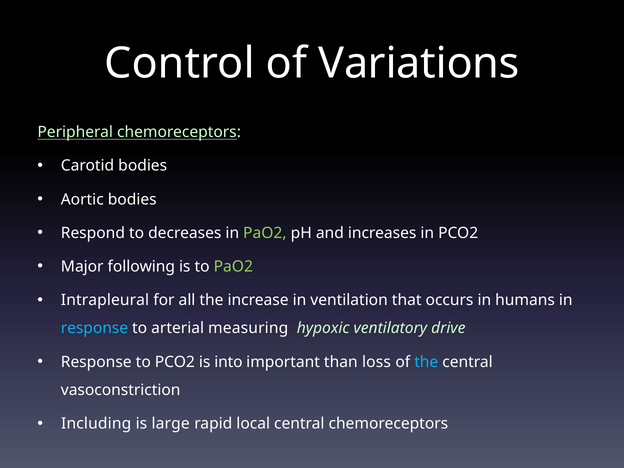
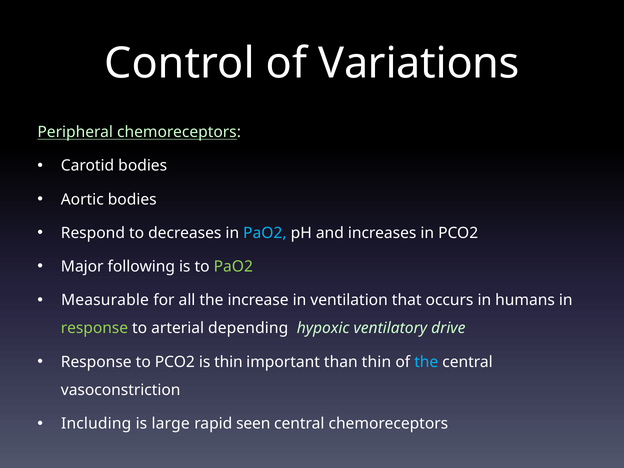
PaO2 at (265, 233) colour: light green -> light blue
Intrapleural: Intrapleural -> Measurable
response at (94, 328) colour: light blue -> light green
measuring: measuring -> depending
is into: into -> thin
than loss: loss -> thin
local: local -> seen
